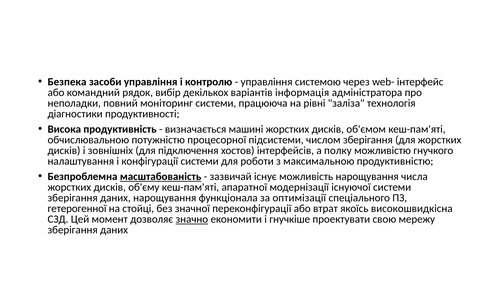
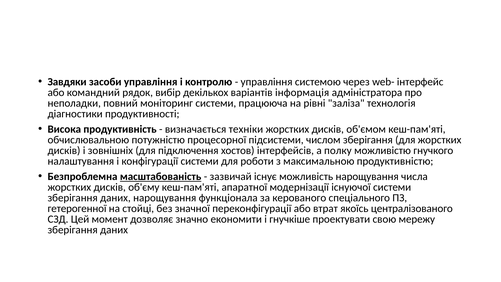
Безпека: Безпека -> Завдяки
машині: машині -> техніки
оптимізації: оптимізації -> керованого
високошвидкісна: високошвидкісна -> централізованого
значно underline: present -> none
